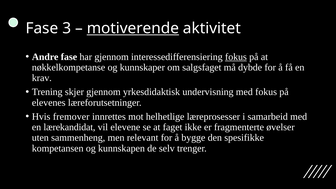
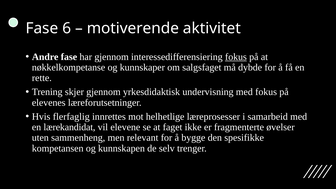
3: 3 -> 6
motiverende underline: present -> none
krav: krav -> rette
fremover: fremover -> flerfaglig
